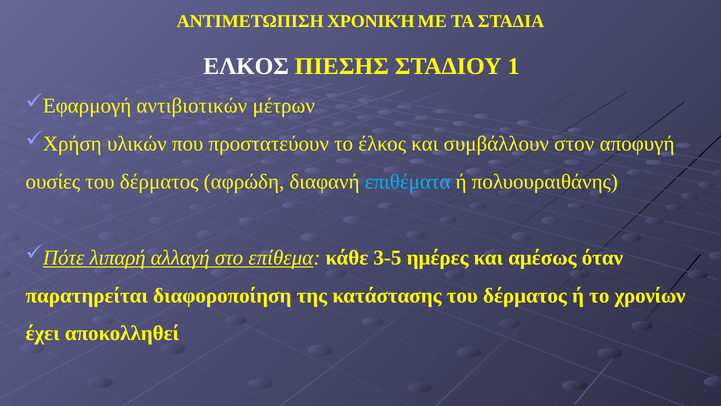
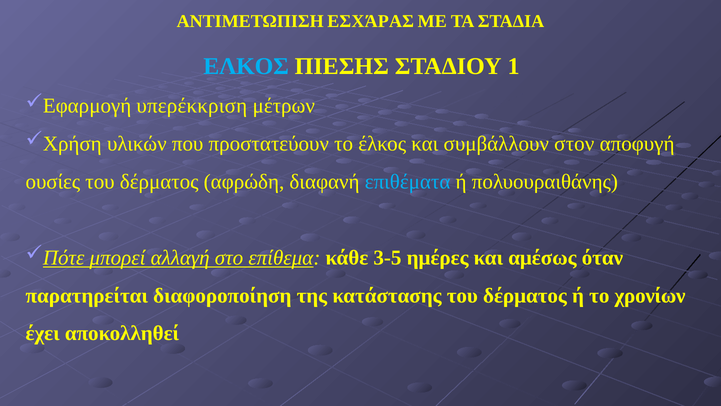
ΧΡΟΝΙΚΉ: ΧΡΟΝΙΚΉ -> ΕΣΧΆΡΑΣ
ΕΛΚΟΣ colour: white -> light blue
αντιβιοτικών: αντιβιοτικών -> υπερέκκριση
λιπαρή: λιπαρή -> μπορεί
